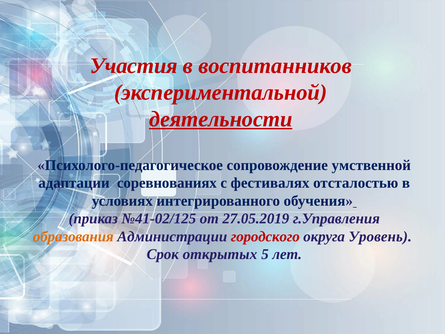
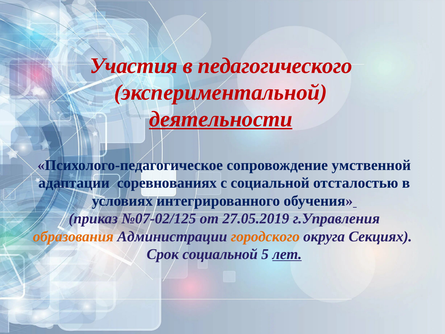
воспитанников: воспитанников -> педагогического
с фестивалях: фестивалях -> социальной
№41-02/125: №41-02/125 -> №07-02/125
городского colour: red -> orange
Уровень: Уровень -> Секциях
Срок открытых: открытых -> социальной
лет underline: none -> present
